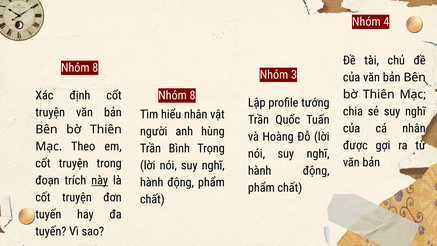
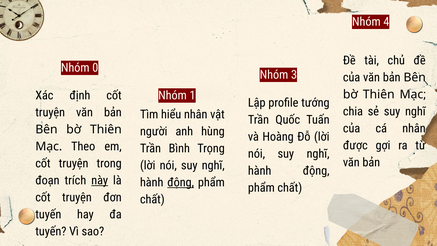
8 at (95, 68): 8 -> 0
8 at (193, 95): 8 -> 1
động at (181, 182) underline: none -> present
